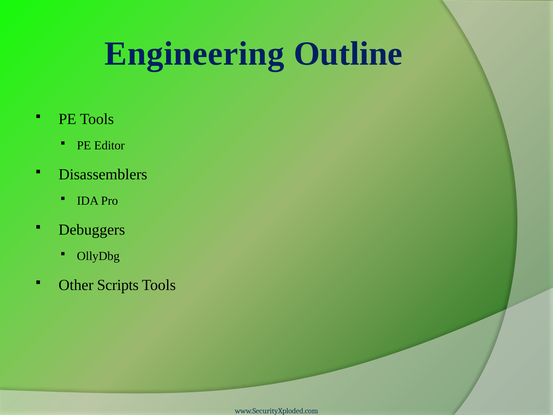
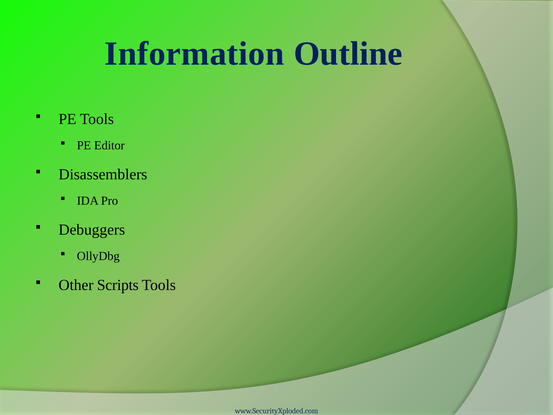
Engineering: Engineering -> Information
